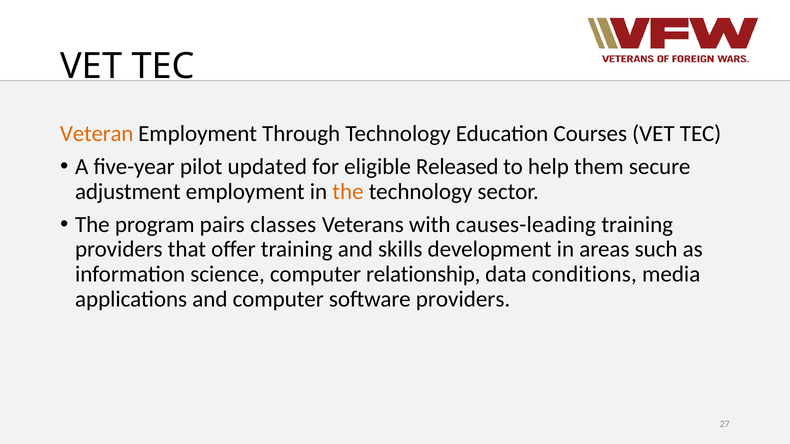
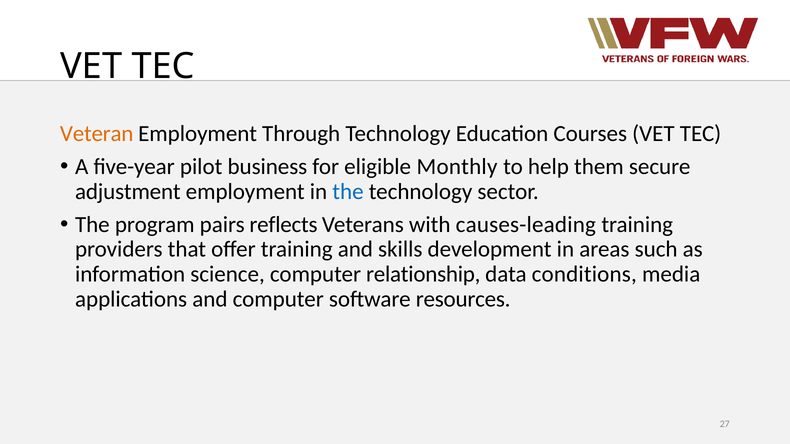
updated: updated -> business
Released: Released -> Monthly
the at (348, 192) colour: orange -> blue
classes: classes -> reflects
software providers: providers -> resources
